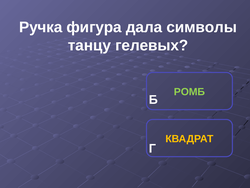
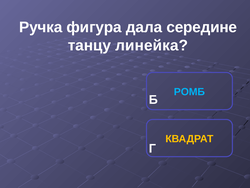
символы: символы -> середине
гелевых: гелевых -> линейка
РОМБ colour: light green -> light blue
